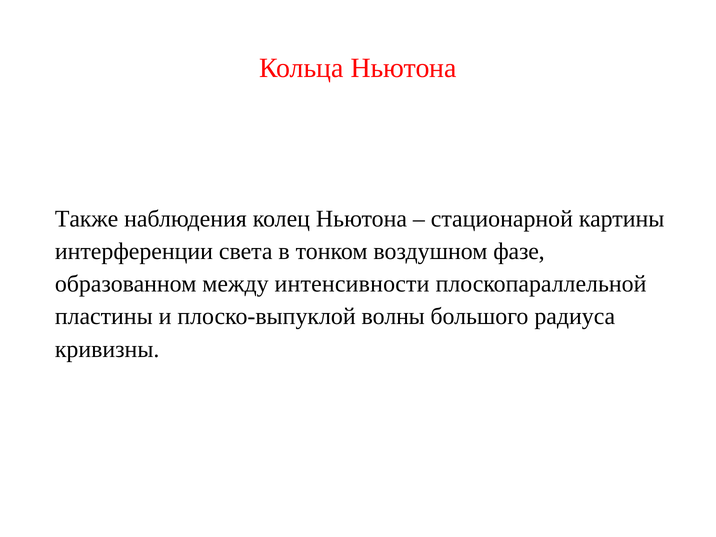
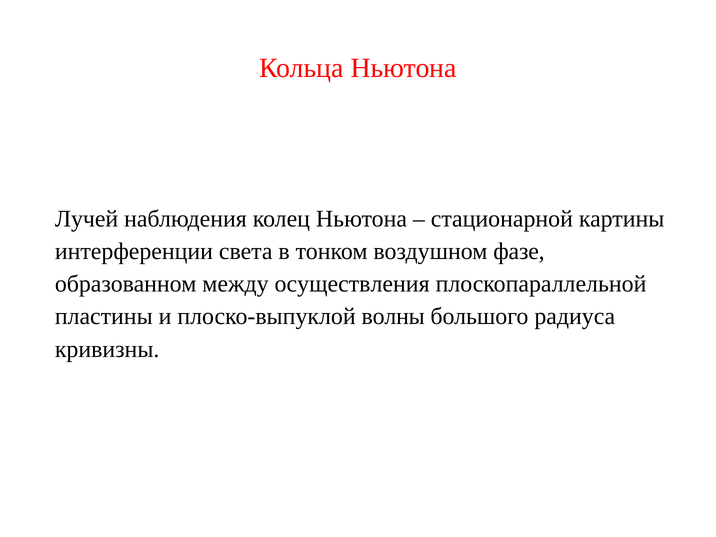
Также: Также -> Лучей
интенсивности: интенсивности -> осуществления
